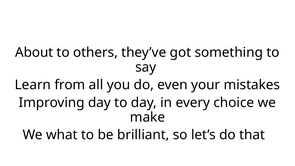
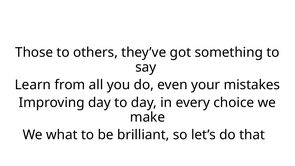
About: About -> Those
